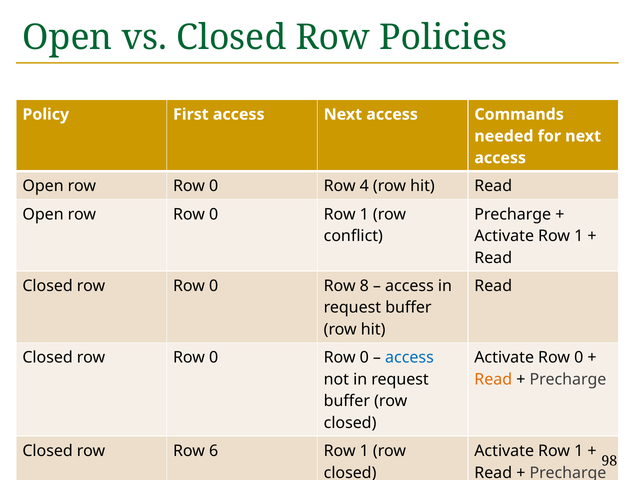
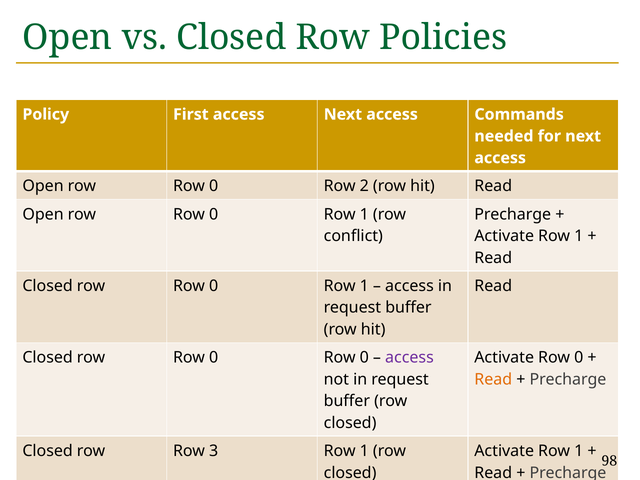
4: 4 -> 2
8 at (364, 286): 8 -> 1
access at (409, 358) colour: blue -> purple
6: 6 -> 3
